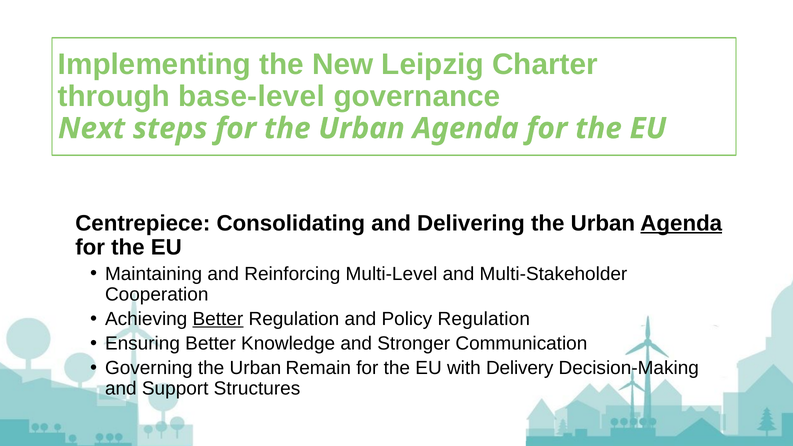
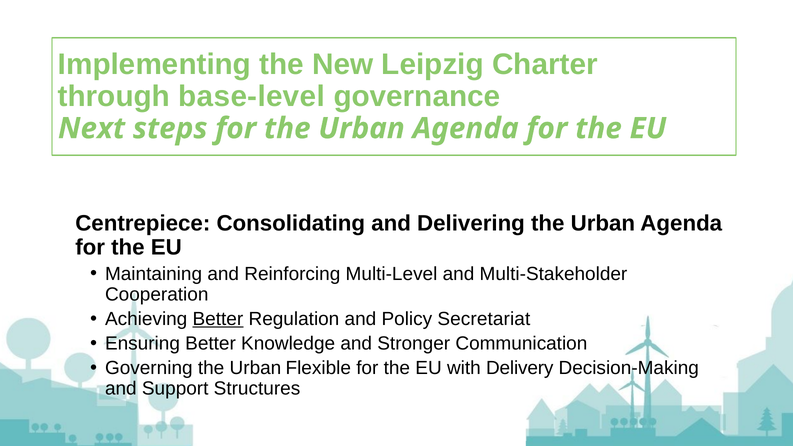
Agenda at (681, 223) underline: present -> none
Policy Regulation: Regulation -> Secretariat
Remain: Remain -> Flexible
